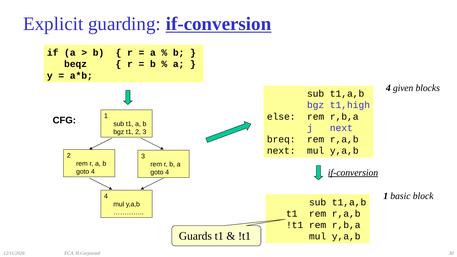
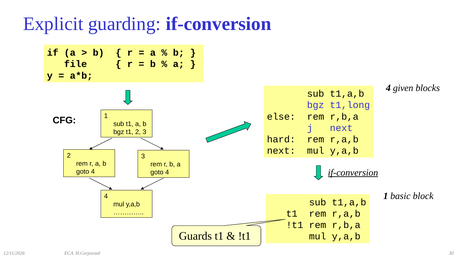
if-conversion at (219, 24) underline: present -> none
beqz: beqz -> file
t1,high: t1,high -> t1,long
breq: breq -> hard
